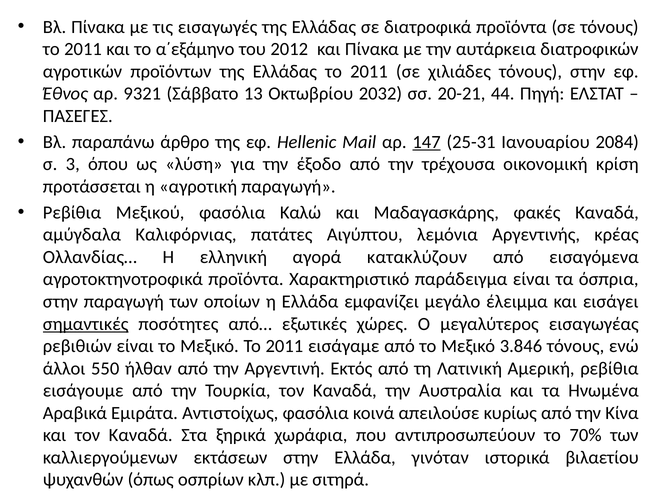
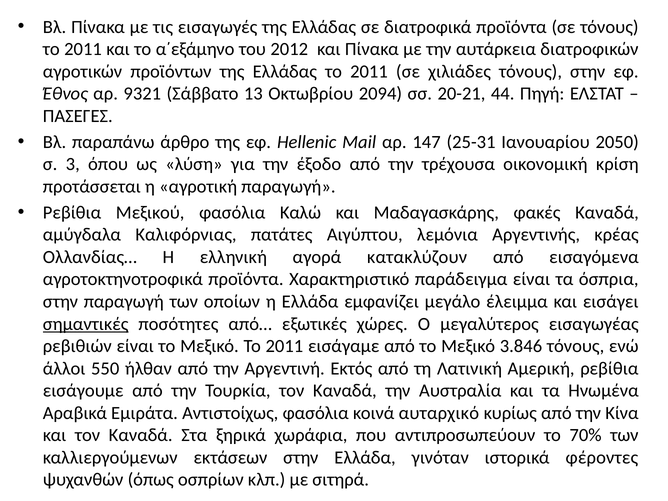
2032: 2032 -> 2094
147 underline: present -> none
2084: 2084 -> 2050
απειλούσε: απειλούσε -> αυταρχικό
βιλαετίου: βιλαετίου -> φέροντες
